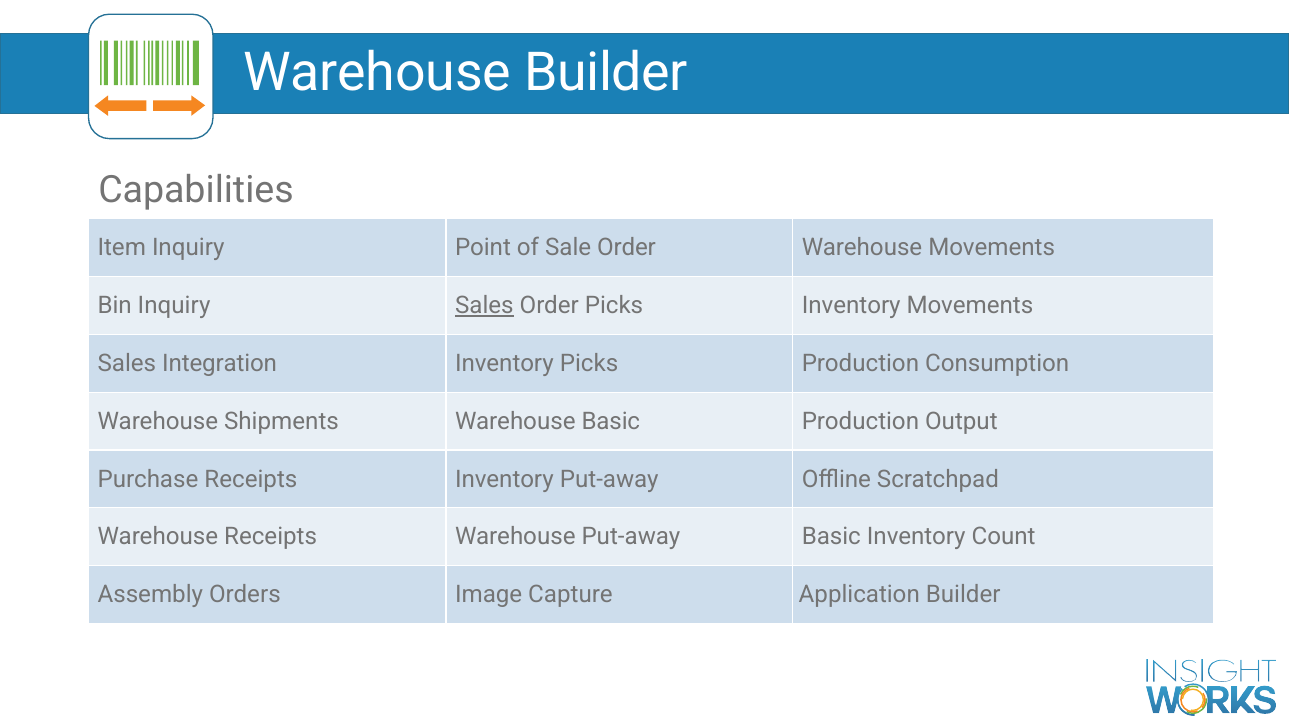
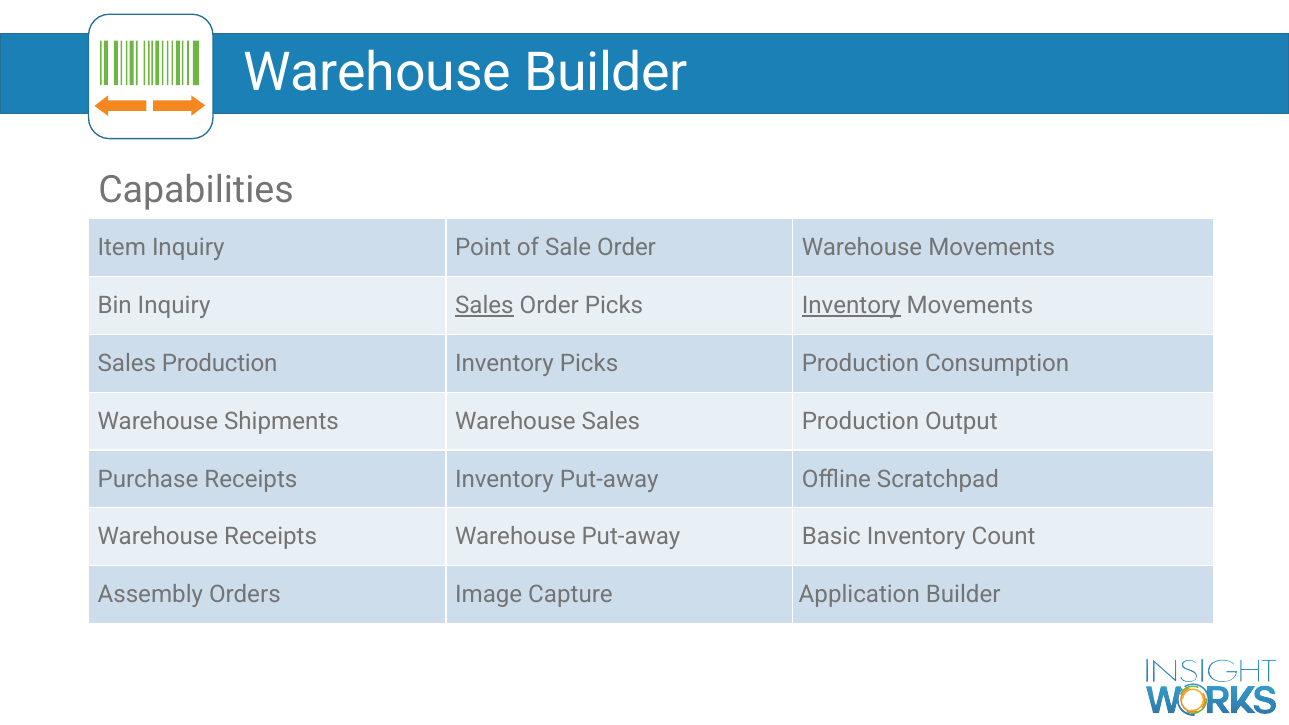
Inventory at (851, 306) underline: none -> present
Integration at (220, 363): Integration -> Production
Warehouse Basic: Basic -> Sales
